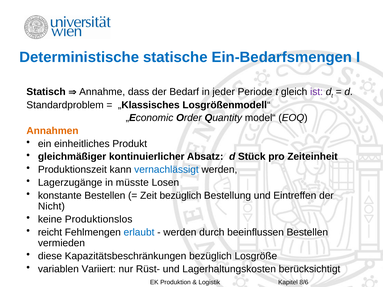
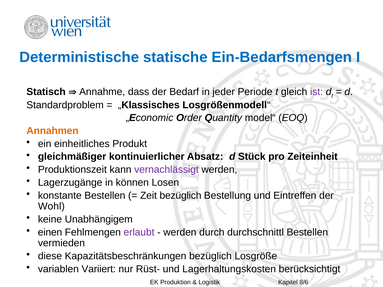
vernachlässigt colour: blue -> purple
müsste: müsste -> können
Nicht: Nicht -> Wohl
Produktionslos: Produktionslos -> Unabhängigem
reicht: reicht -> einen
erlaubt colour: blue -> purple
beeinflussen: beeinflussen -> durchschnittl
